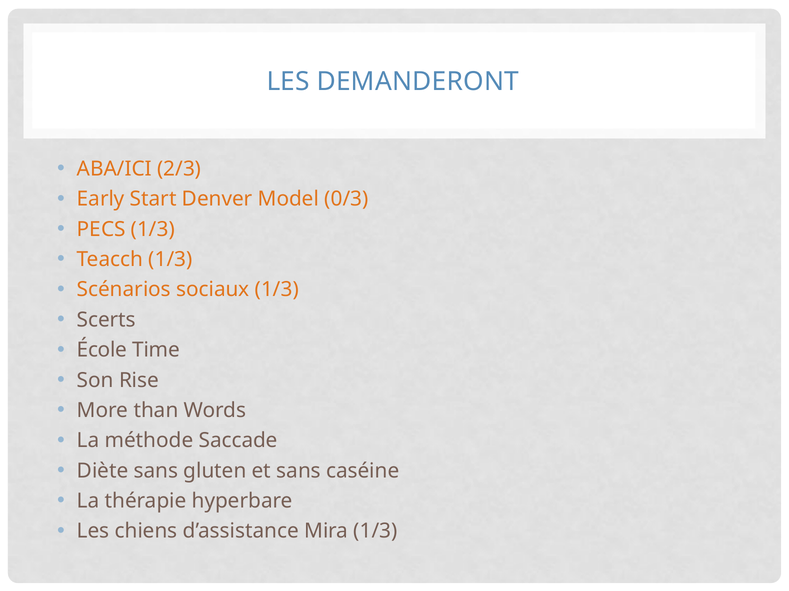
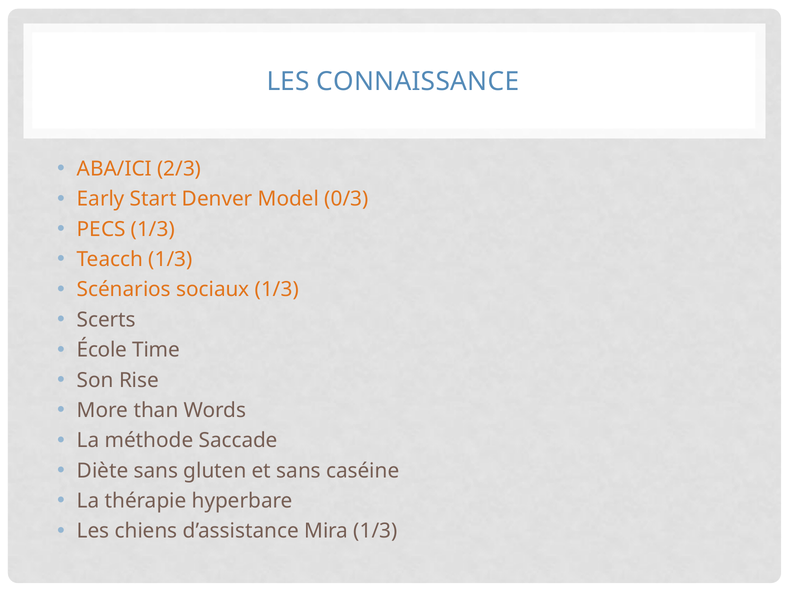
DEMANDERONT: DEMANDERONT -> CONNAISSANCE
